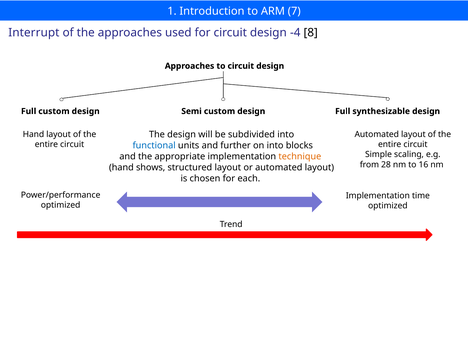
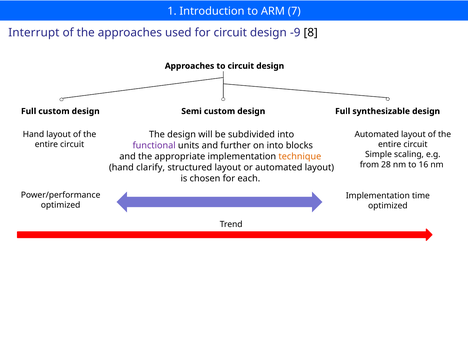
-4: -4 -> -9
functional colour: blue -> purple
shows: shows -> clarify
